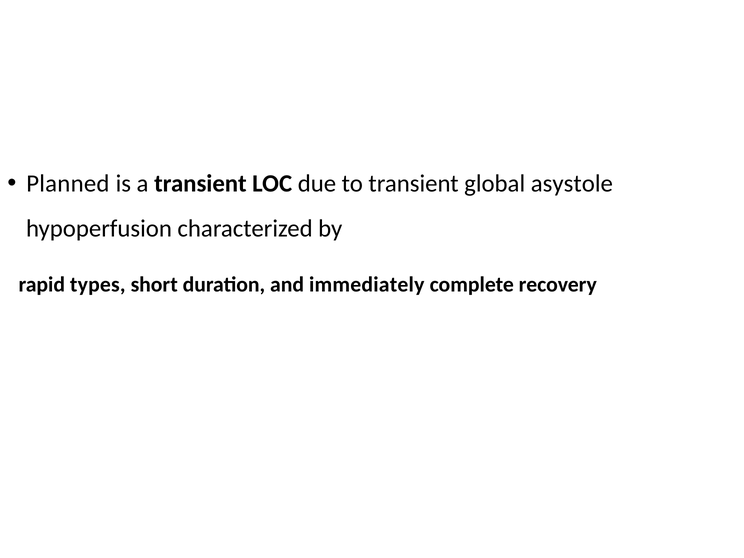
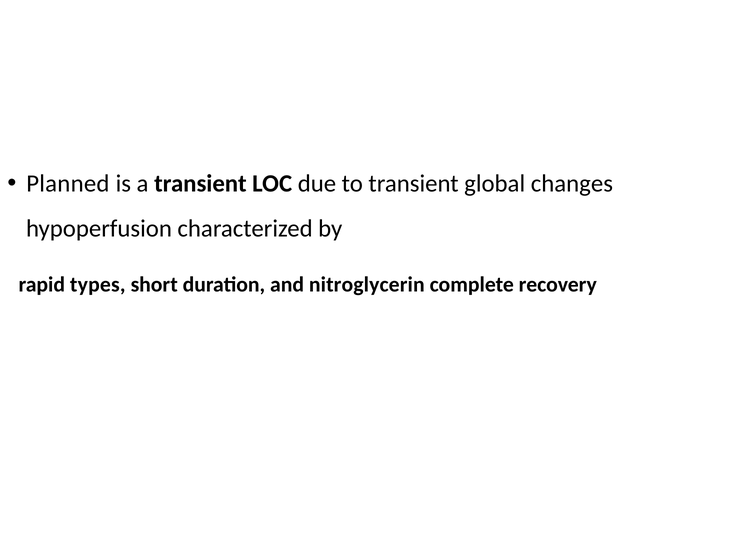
asystole: asystole -> changes
immediately: immediately -> nitroglycerin
